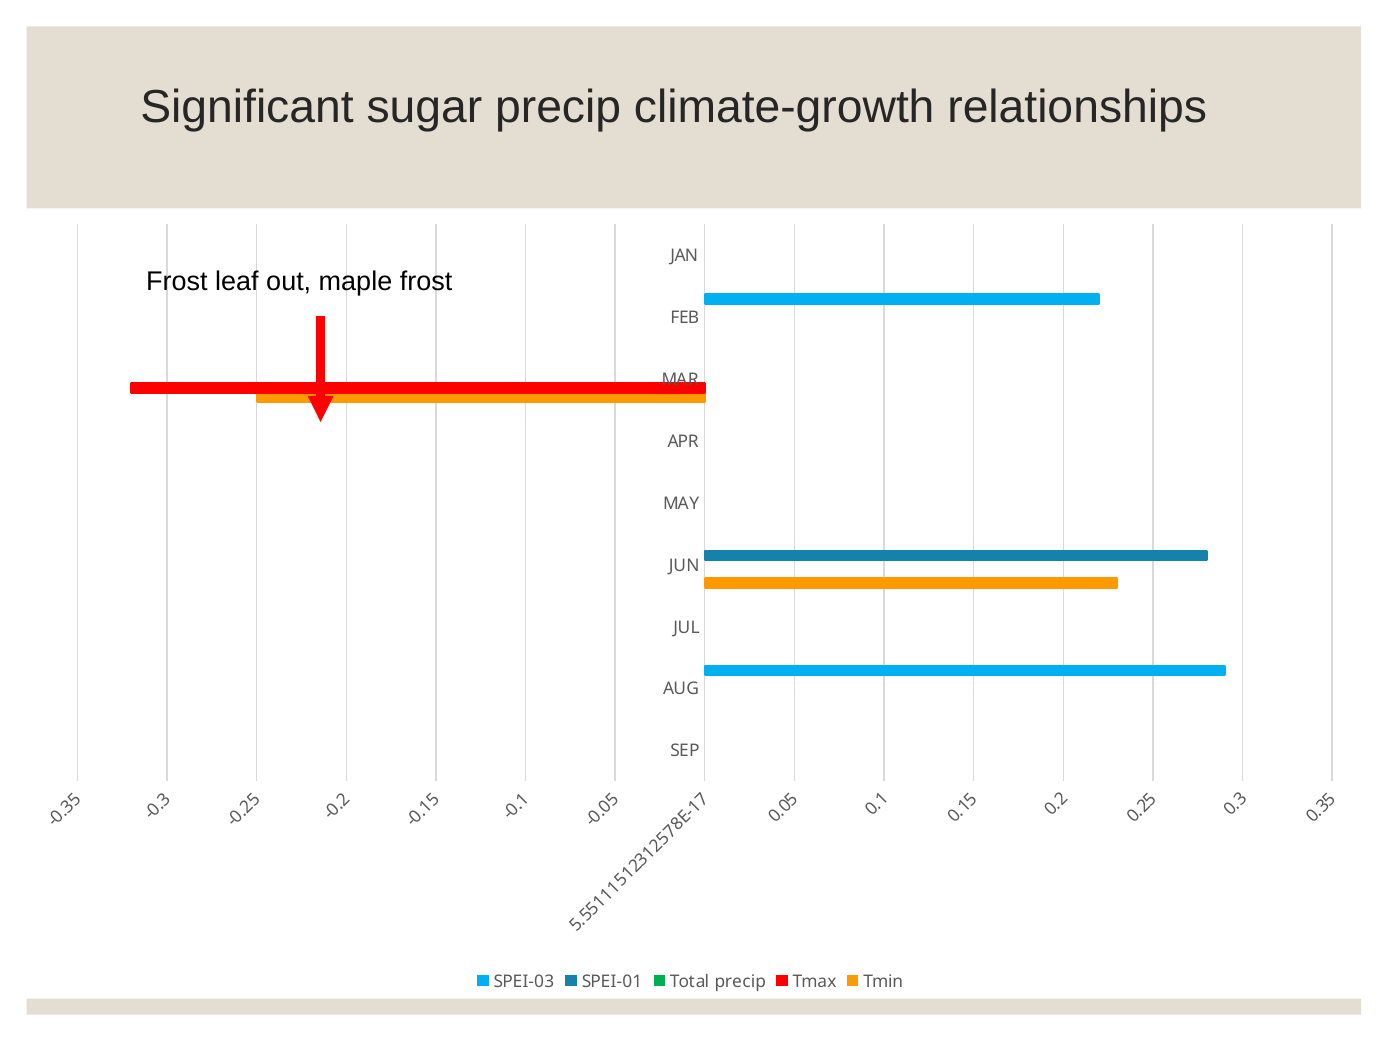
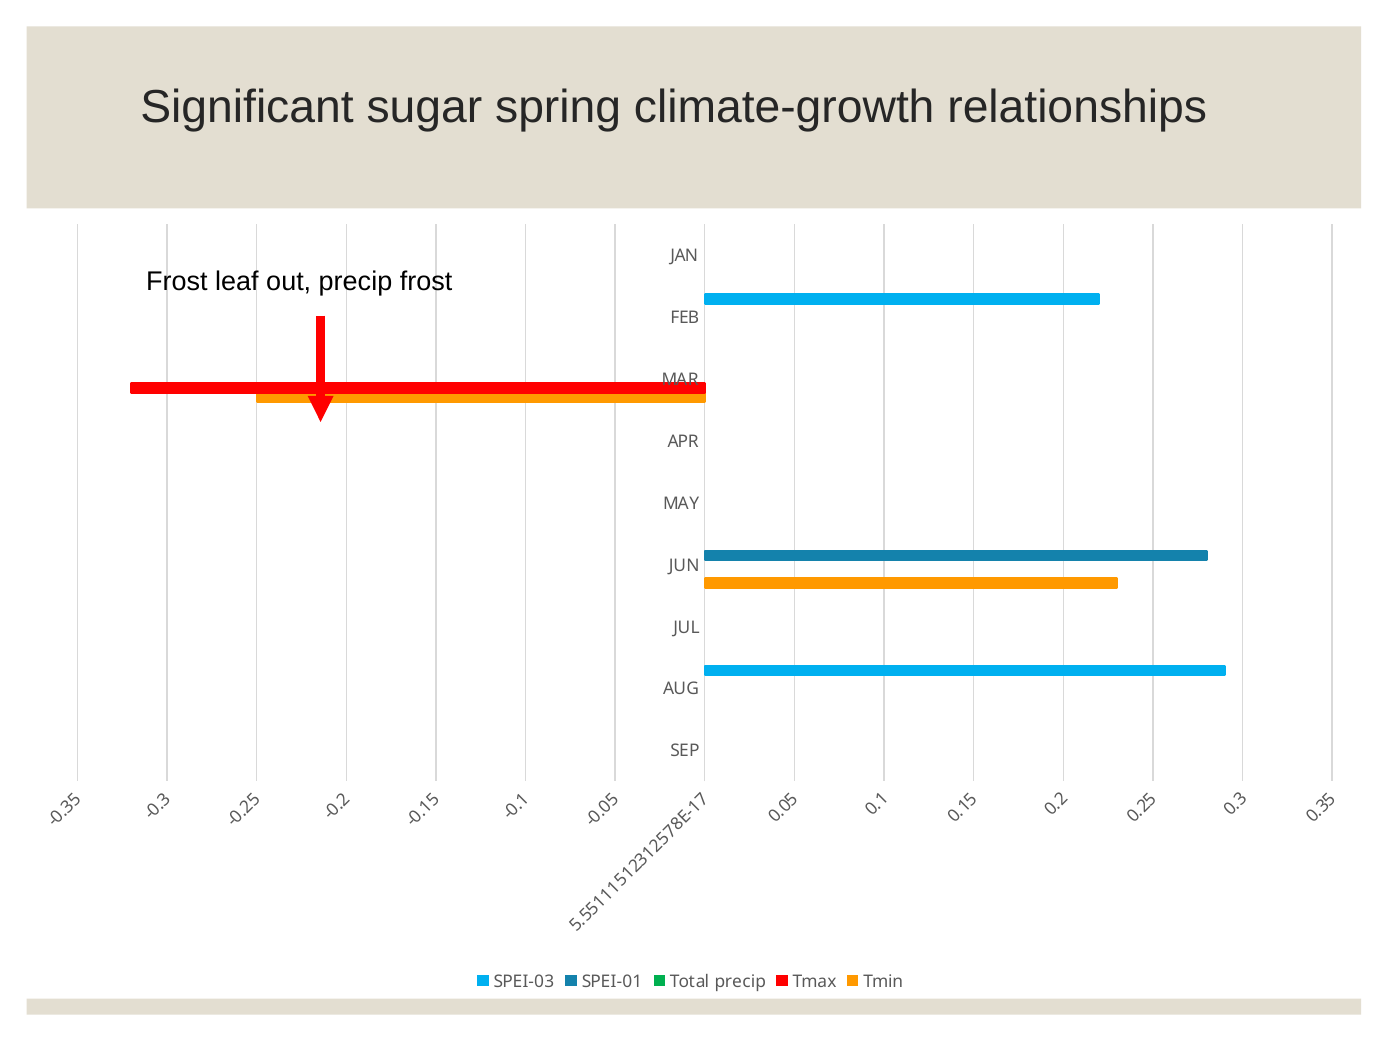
sugar precip: precip -> spring
out maple: maple -> precip
